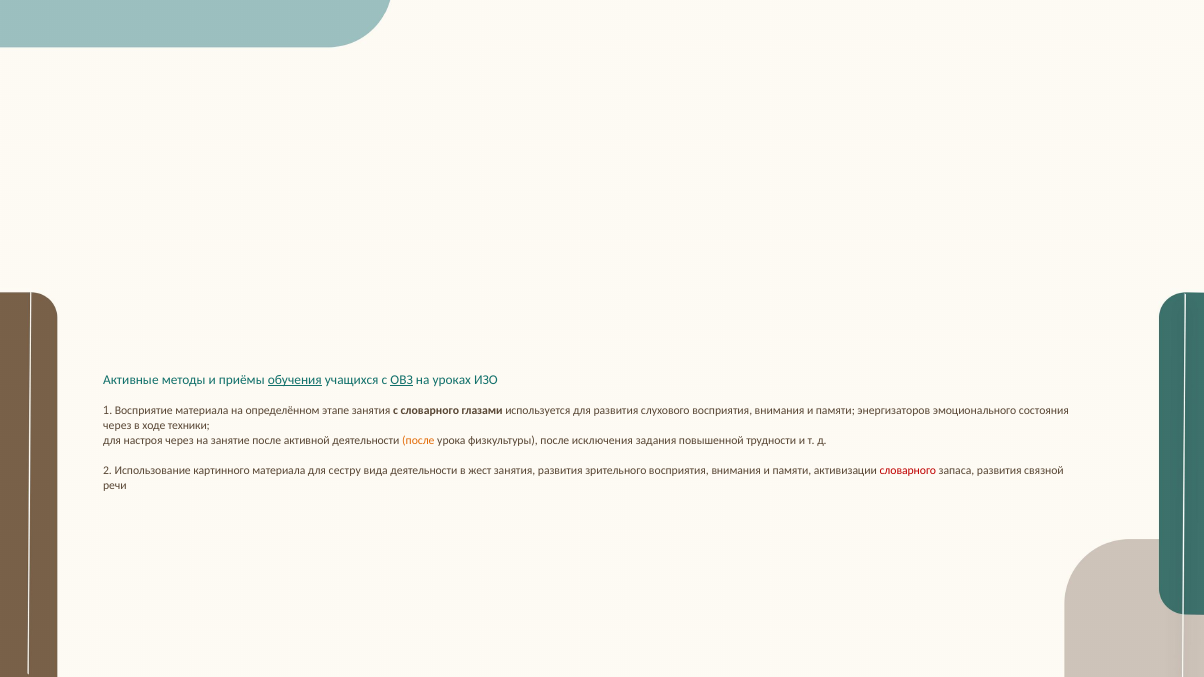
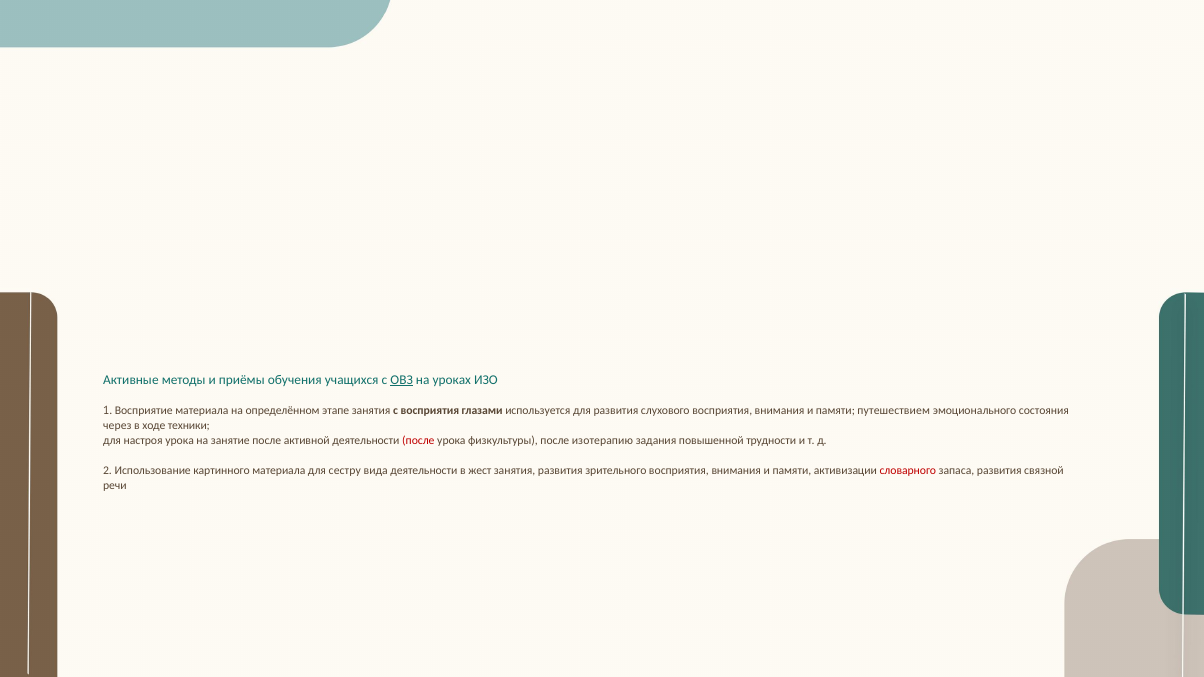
обучения underline: present -> none
с словарного: словарного -> восприятия
энергизаторов: энергизаторов -> путешествием
настроя через: через -> урока
после at (418, 441) colour: orange -> red
исключения: исключения -> изотерапию
